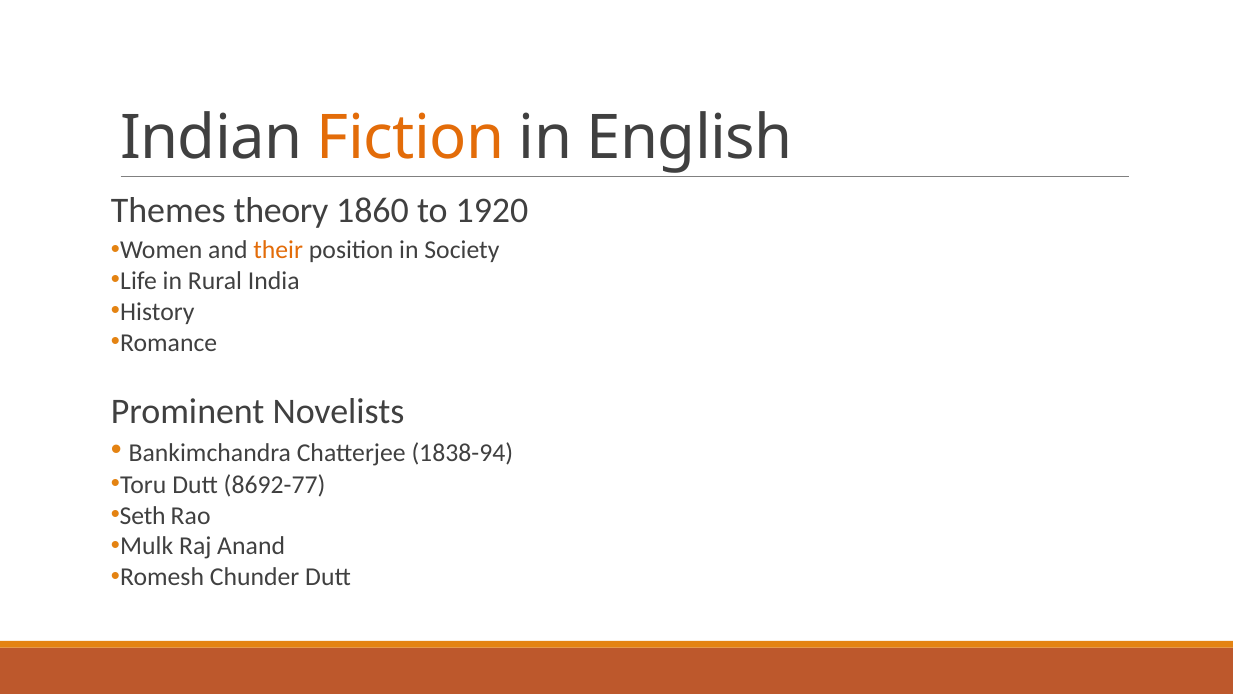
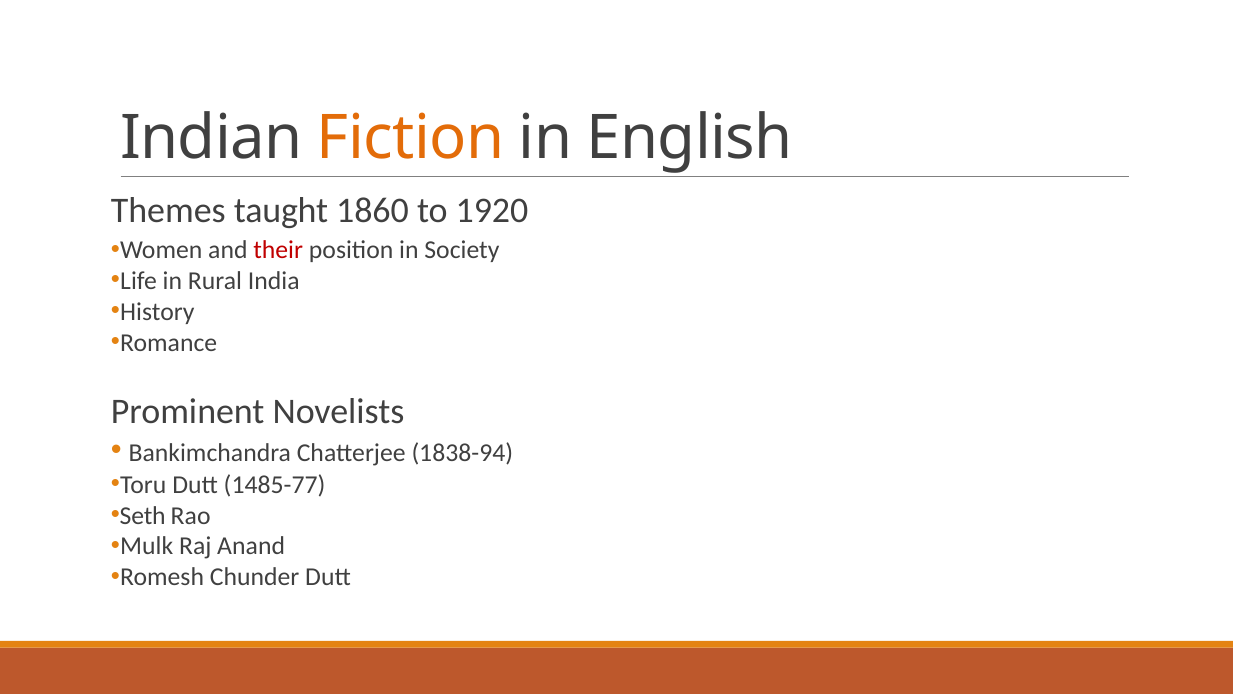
theory: theory -> taught
their colour: orange -> red
8692-77: 8692-77 -> 1485-77
